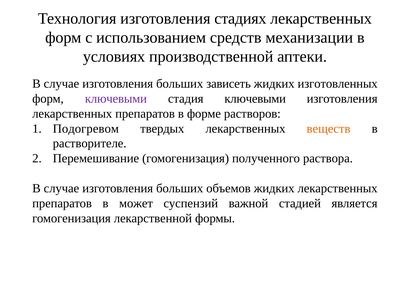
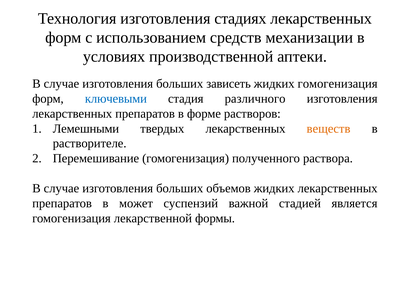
жидких изготовленных: изготовленных -> гомогенизация
ключевыми at (116, 99) colour: purple -> blue
стадия ключевыми: ключевыми -> различного
Подогревом: Подогревом -> Лемешными
